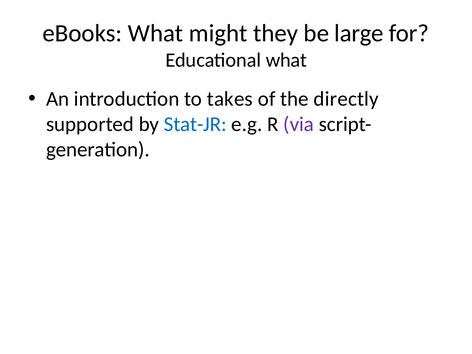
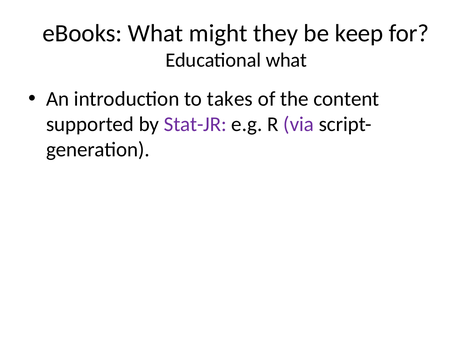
large: large -> keep
directly: directly -> content
Stat-JR colour: blue -> purple
